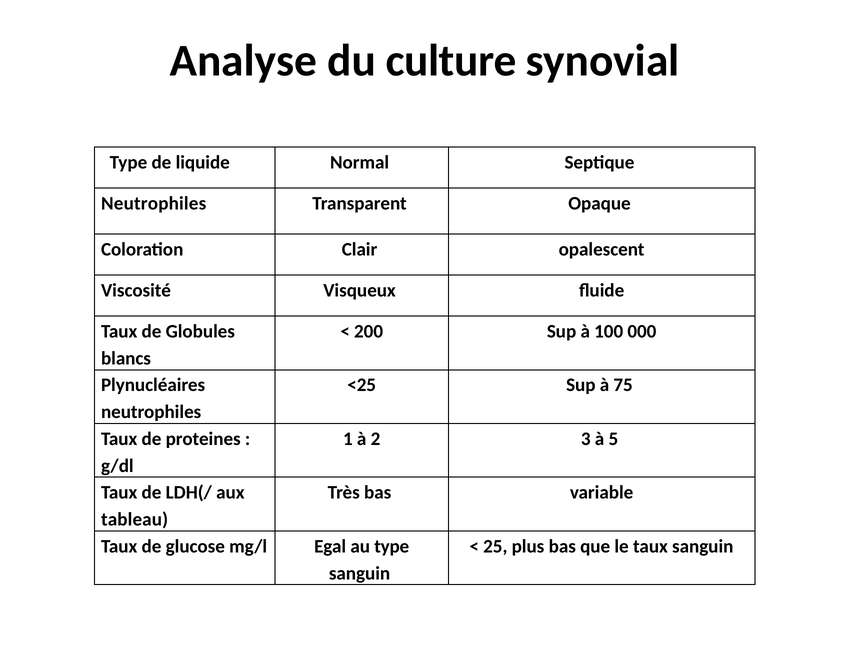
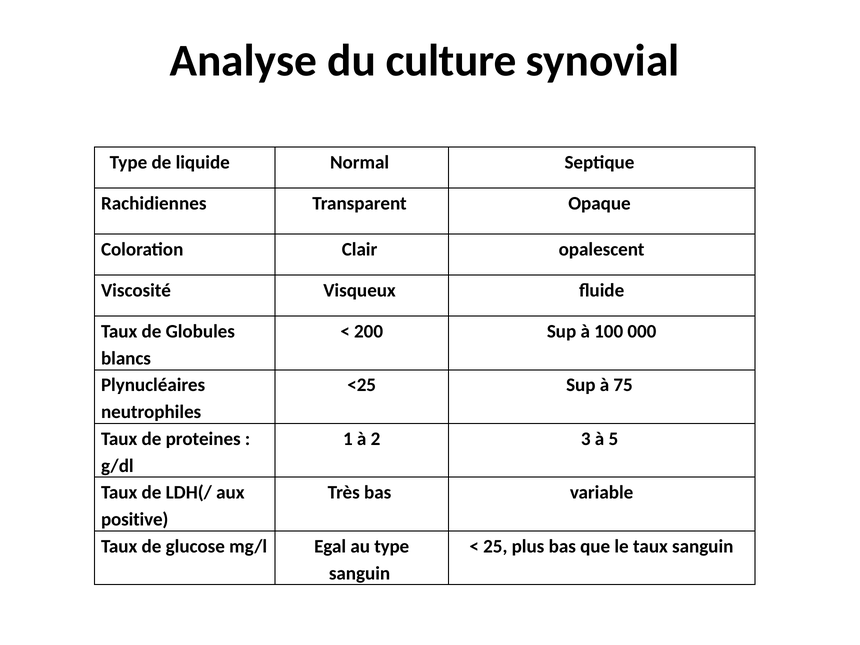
Neutrophiles at (154, 203): Neutrophiles -> Rachidiennes
tableau: tableau -> positive
